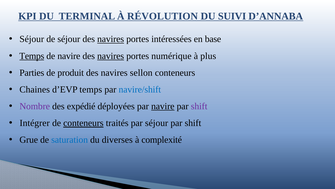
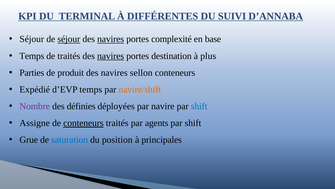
RÉVOLUTION: RÉVOLUTION -> DIFFÉRENTES
séjour at (69, 39) underline: none -> present
intéressées: intéressées -> complexité
Temps at (32, 56) underline: present -> none
de navire: navire -> traités
numérique: numérique -> destination
Chaines: Chaines -> Expédié
navire/shift colour: blue -> orange
expédié: expédié -> définies
navire at (163, 106) underline: present -> none
shift at (199, 106) colour: purple -> blue
Intégrer: Intégrer -> Assigne
par séjour: séjour -> agents
diverses: diverses -> position
complexité: complexité -> principales
